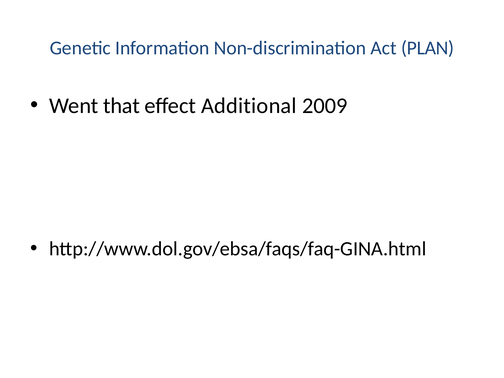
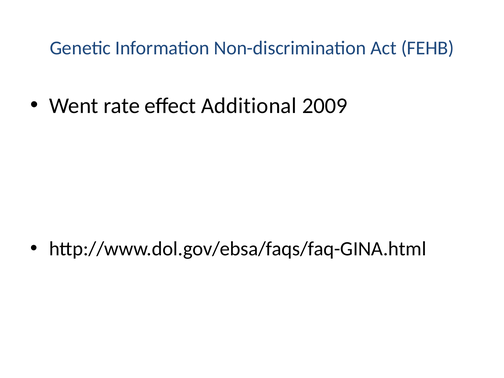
PLAN: PLAN -> FEHB
that: that -> rate
